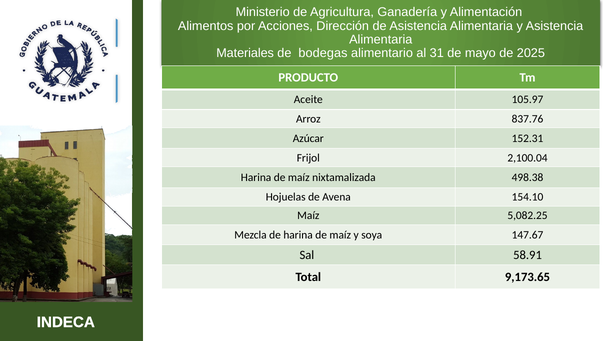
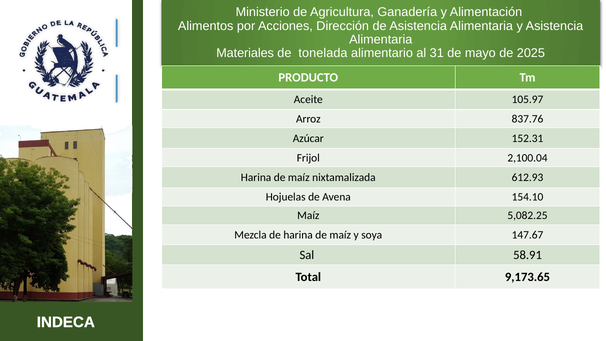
bodegas: bodegas -> tonelada
498.38: 498.38 -> 612.93
